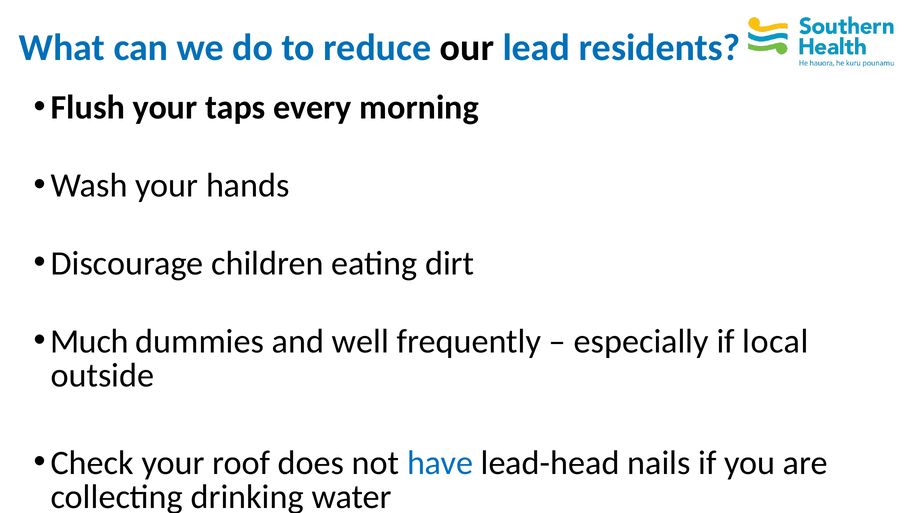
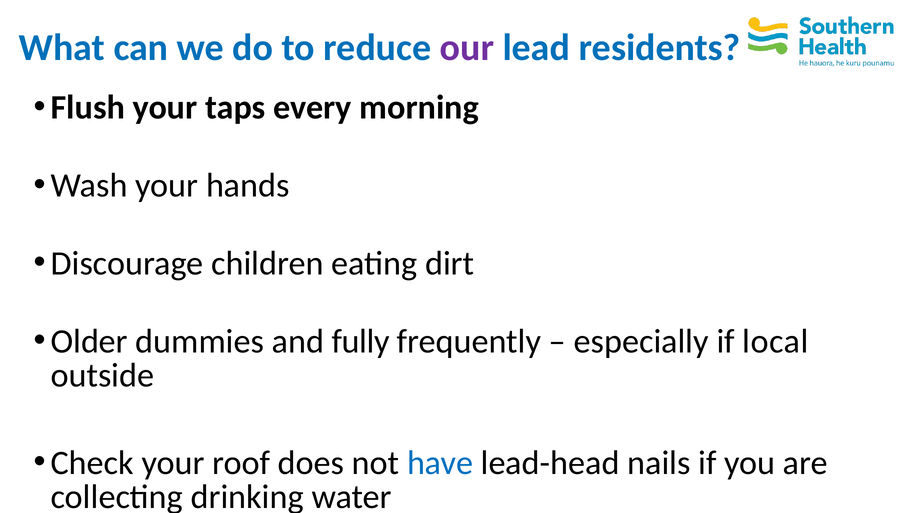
our colour: black -> purple
Much: Much -> Older
well: well -> fully
